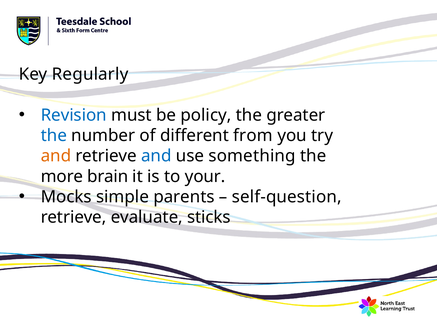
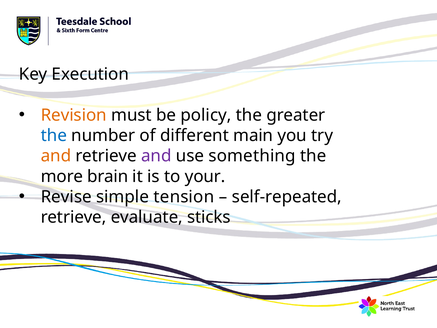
Regularly: Regularly -> Execution
Revision colour: blue -> orange
from: from -> main
and at (156, 156) colour: blue -> purple
Mocks: Mocks -> Revise
parents: parents -> tension
self-question: self-question -> self-repeated
